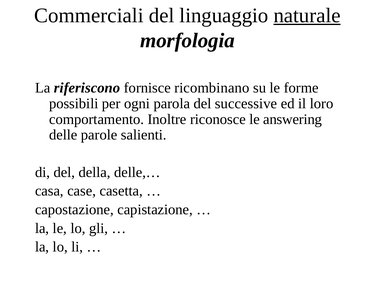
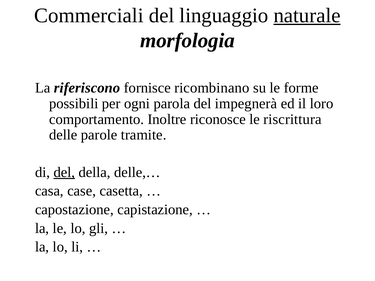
successive: successive -> impegnerà
answering: answering -> riscrittura
salienti: salienti -> tramite
del at (64, 172) underline: none -> present
